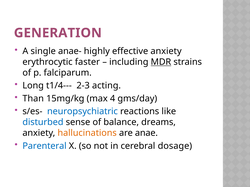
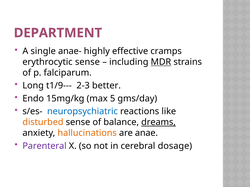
GENERATION: GENERATION -> DEPARTMENT
effective anxiety: anxiety -> cramps
erythrocytic faster: faster -> sense
t1/4---: t1/4--- -> t1/9---
acting: acting -> better
Than: Than -> Endo
4: 4 -> 5
disturbed colour: blue -> orange
dreams underline: none -> present
Parenteral colour: blue -> purple
